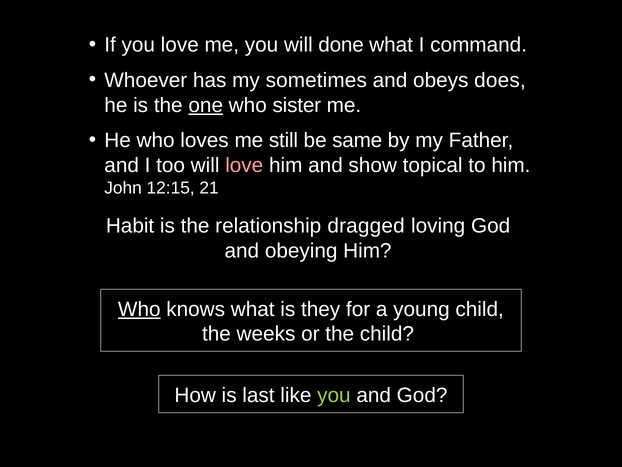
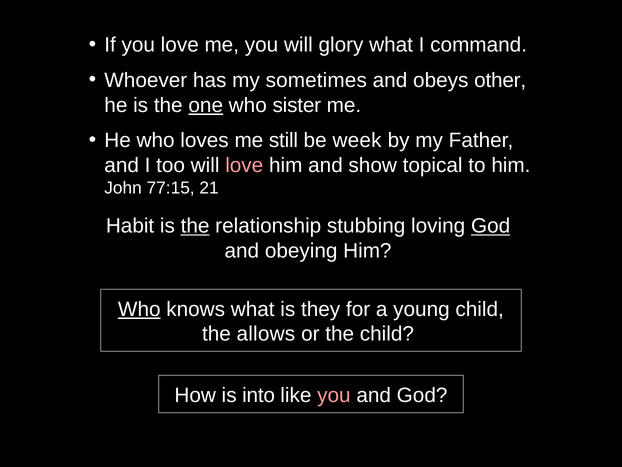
done: done -> glory
does: does -> other
same: same -> week
12:15: 12:15 -> 77:15
the at (195, 226) underline: none -> present
dragged: dragged -> stubbing
God at (491, 226) underline: none -> present
weeks: weeks -> allows
last: last -> into
you at (334, 395) colour: light green -> pink
